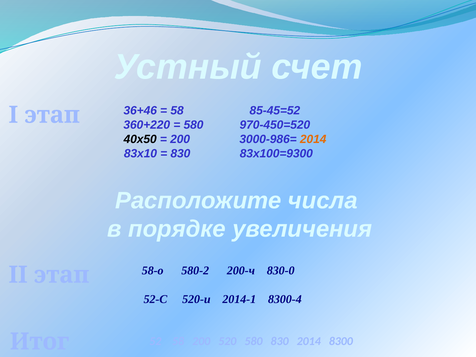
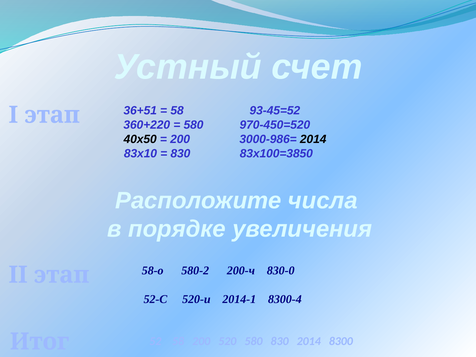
36+46: 36+46 -> 36+51
85-45=52: 85-45=52 -> 93-45=52
2014 at (313, 139) colour: orange -> black
83х100=9300: 83х100=9300 -> 83х100=3850
